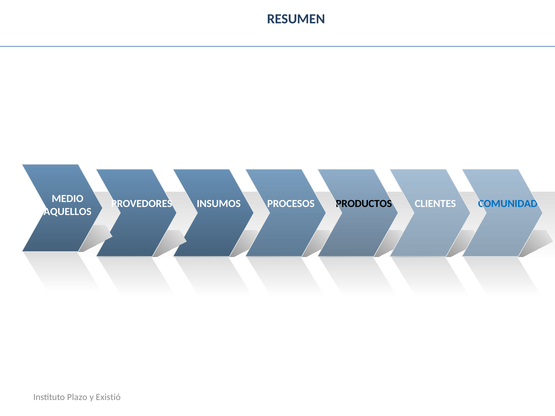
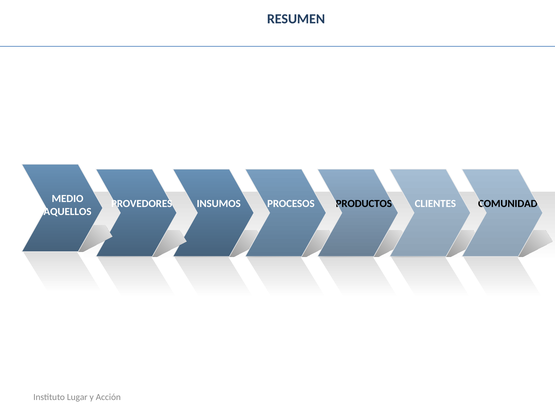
COMUNIDAD colour: blue -> black
Plazo: Plazo -> Lugar
Existió: Existió -> Acción
